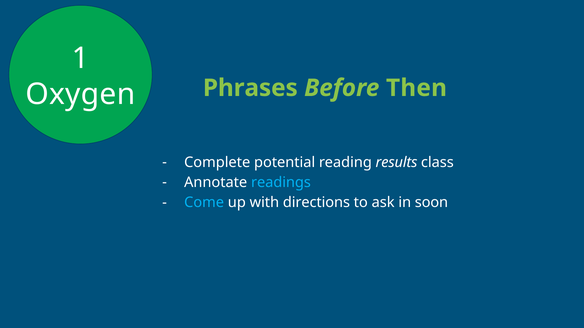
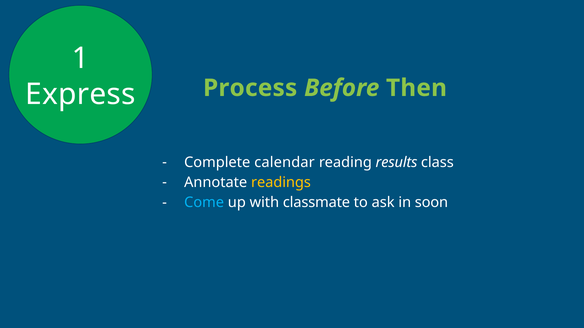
Phrases: Phrases -> Process
Oxygen: Oxygen -> Express
potential: potential -> calendar
readings colour: light blue -> yellow
directions: directions -> classmate
